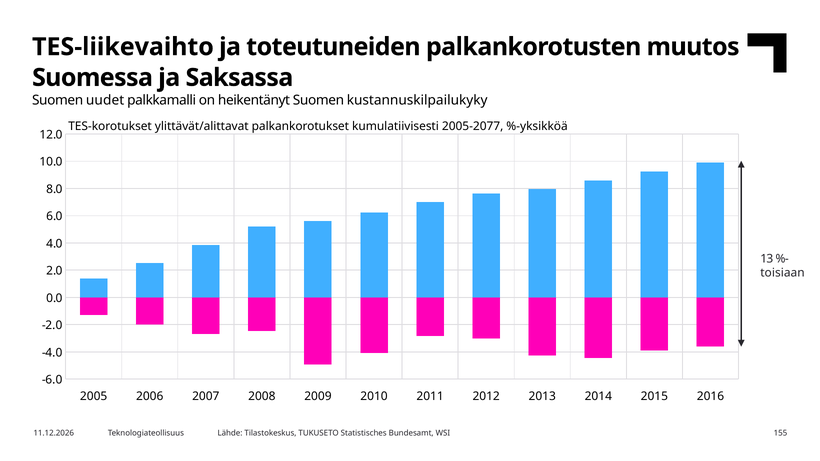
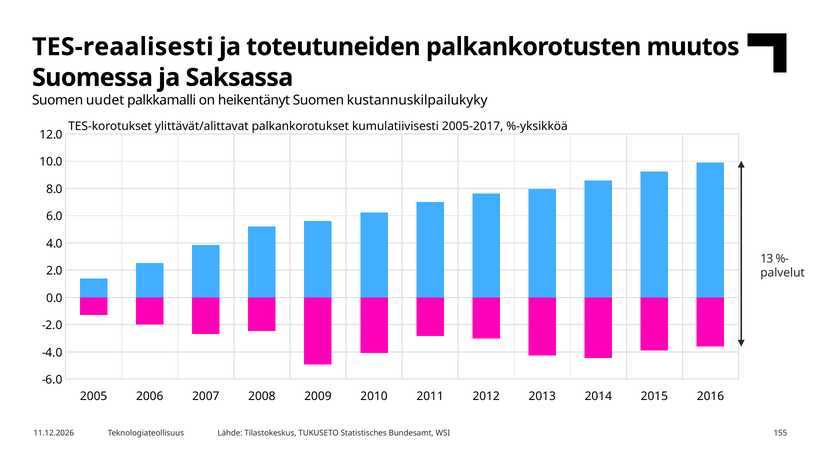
TES-liikevaihto: TES-liikevaihto -> TES-reaalisesti
2005-2077: 2005-2077 -> 2005-2017
toisiaan: toisiaan -> palvelut
